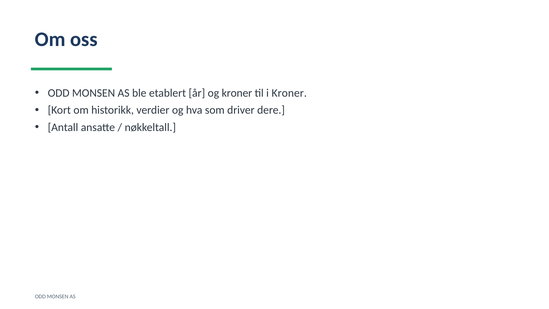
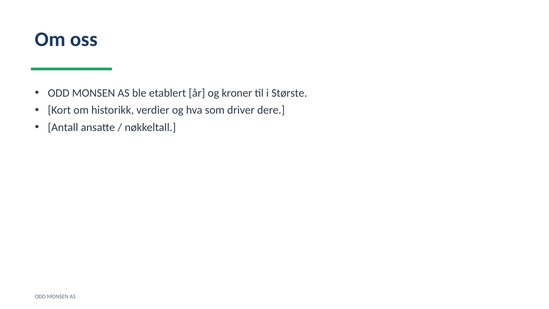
i Kroner: Kroner -> Største
